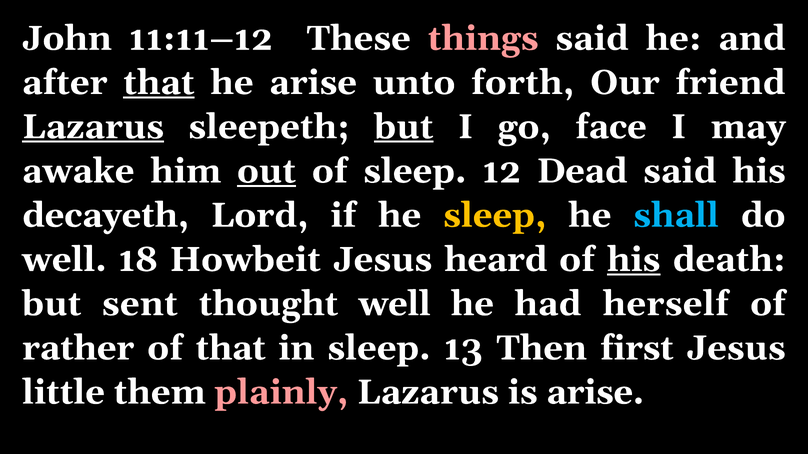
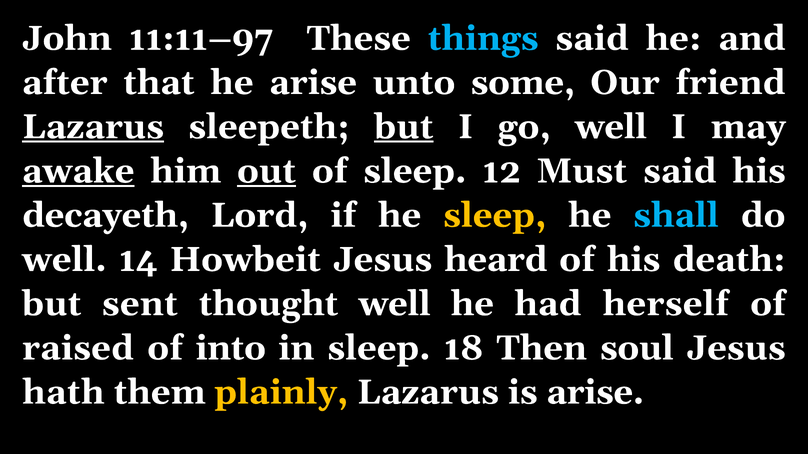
11:11–12: 11:11–12 -> 11:11–97
things colour: pink -> light blue
that at (159, 83) underline: present -> none
forth: forth -> some
go face: face -> well
awake underline: none -> present
Dead: Dead -> Must
18: 18 -> 14
his at (634, 260) underline: present -> none
rather: rather -> raised
of that: that -> into
13: 13 -> 18
first: first -> soul
little: little -> hath
plainly colour: pink -> yellow
